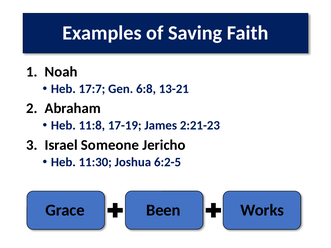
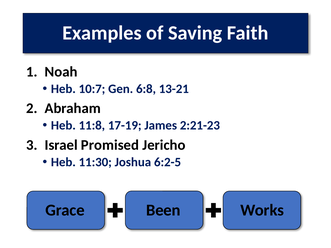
17:7: 17:7 -> 10:7
Someone: Someone -> Promised
